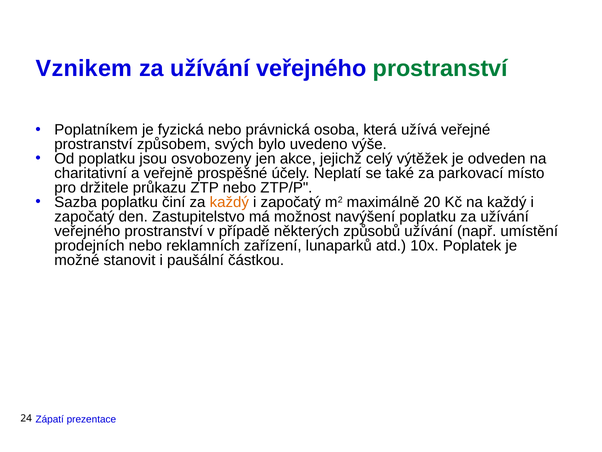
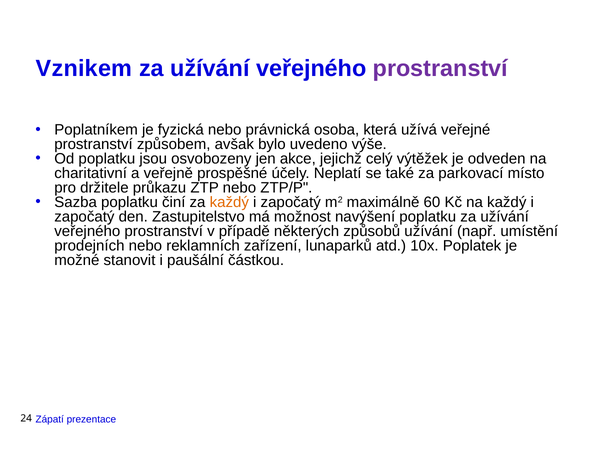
prostranství at (440, 68) colour: green -> purple
svých: svých -> avšak
20: 20 -> 60
